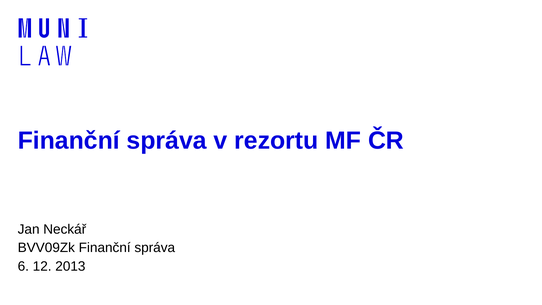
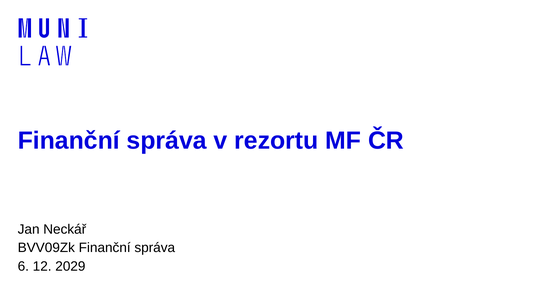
2013: 2013 -> 2029
